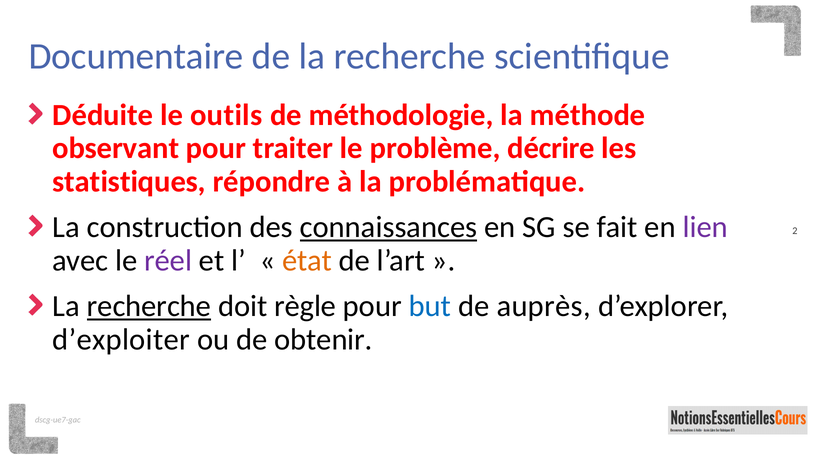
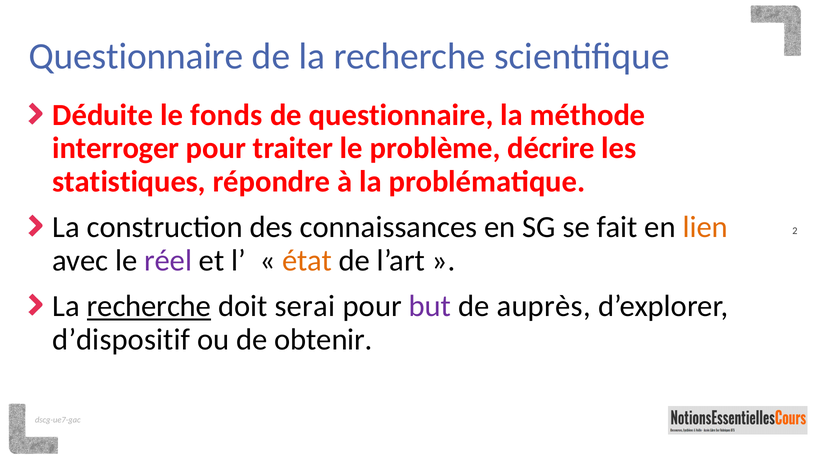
Documentaire at (136, 56): Documentaire -> Questionnaire
outils: outils -> fonds
de méthodologie: méthodologie -> questionnaire
observant: observant -> interroger
connaissances underline: present -> none
lien colour: purple -> orange
règle: règle -> serai
but colour: blue -> purple
d’exploiter: d’exploiter -> d’dispositif
